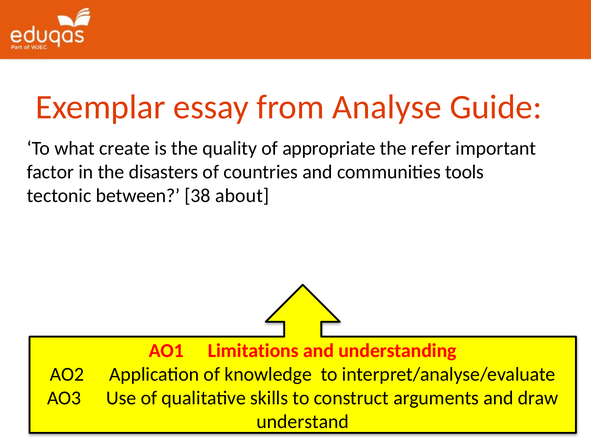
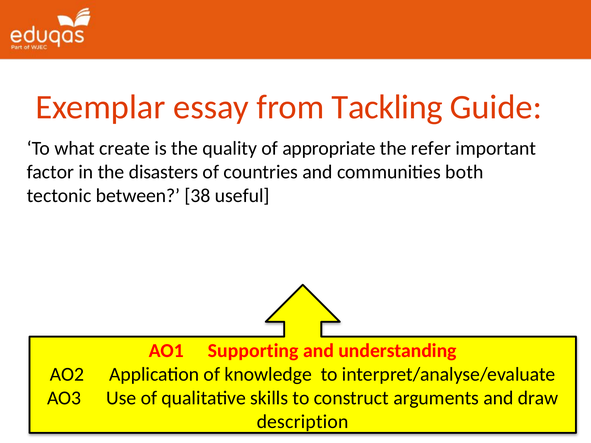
Analyse: Analyse -> Tackling
tools: tools -> both
about: about -> useful
Limitations: Limitations -> Supporting
understand: understand -> description
